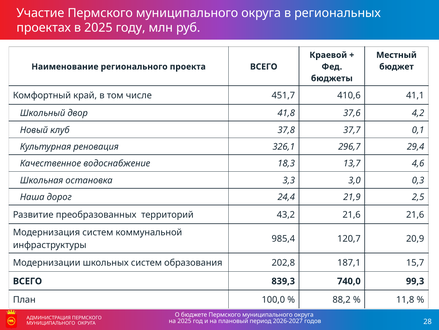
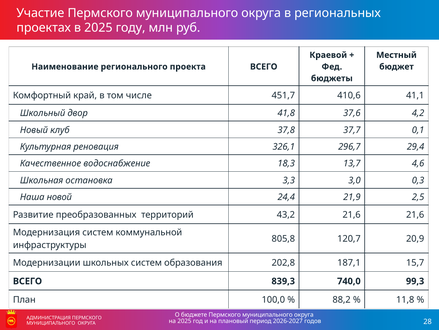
дорог: дорог -> новой
985,4: 985,4 -> 805,8
